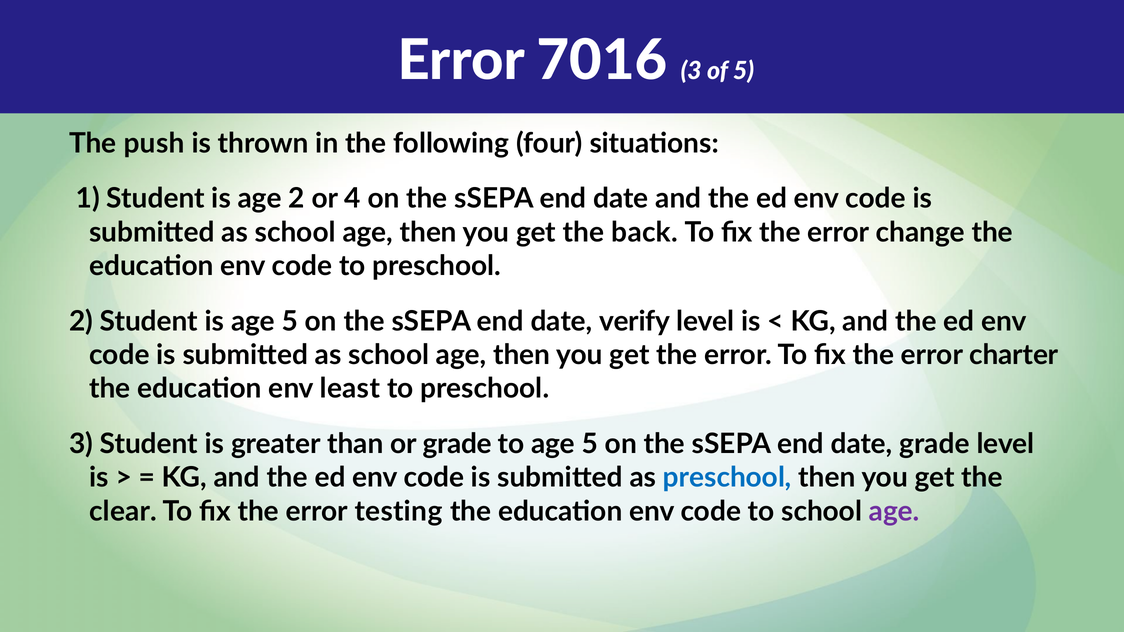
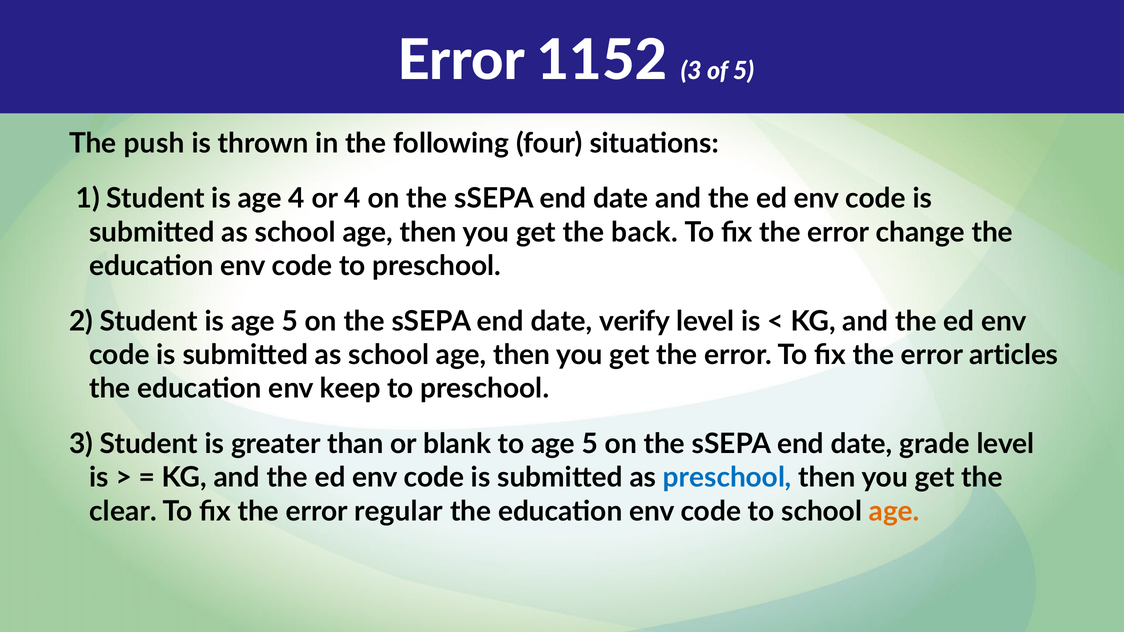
7016: 7016 -> 1152
age 2: 2 -> 4
charter: charter -> articles
least: least -> keep
or grade: grade -> blank
testing: testing -> regular
age at (894, 512) colour: purple -> orange
